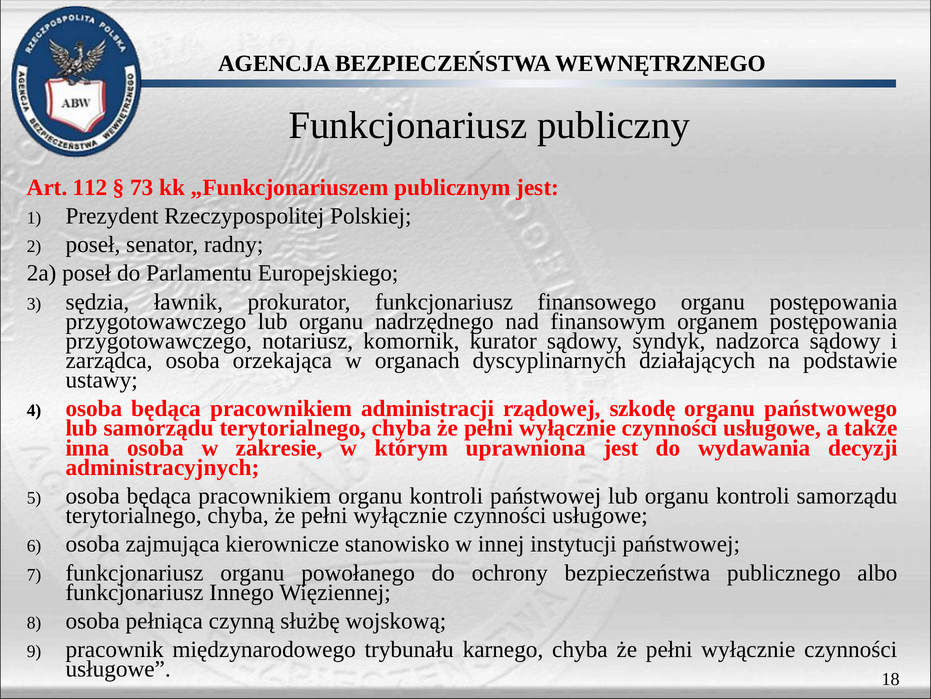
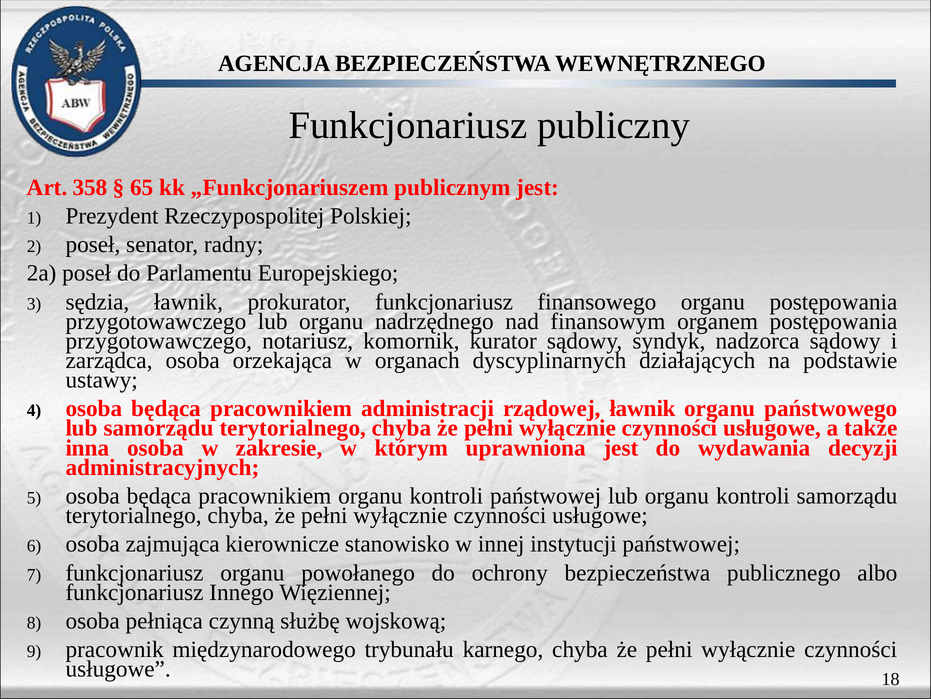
112: 112 -> 358
73: 73 -> 65
rządowej szkodę: szkodę -> ławnik
